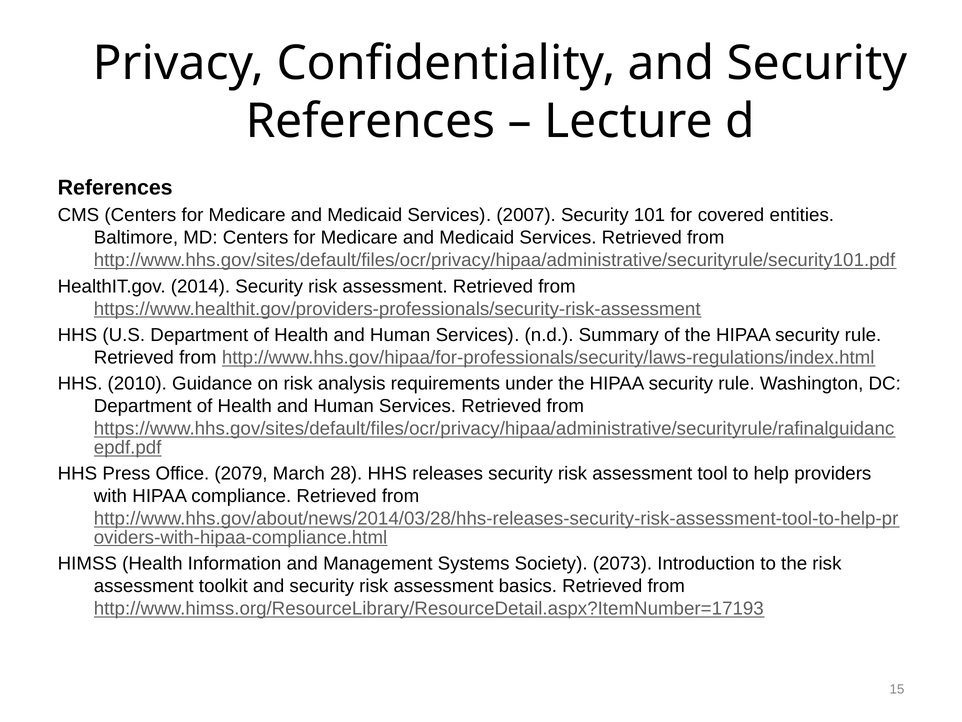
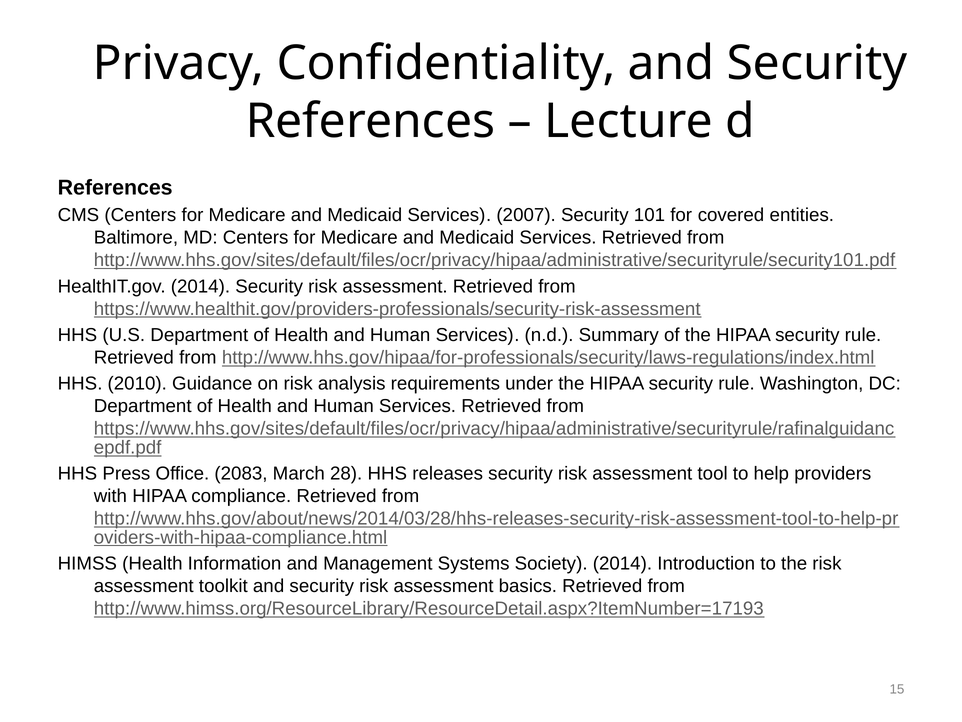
2079: 2079 -> 2083
Society 2073: 2073 -> 2014
